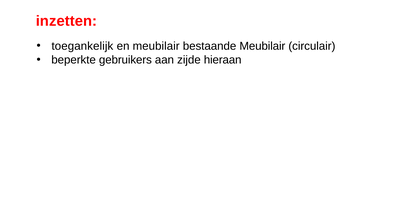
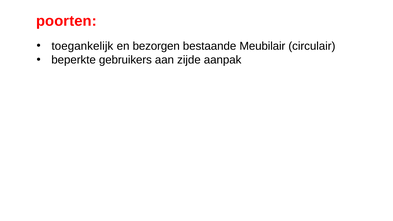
inzetten: inzetten -> poorten
en meubilair: meubilair -> bezorgen
hieraan: hieraan -> aanpak
